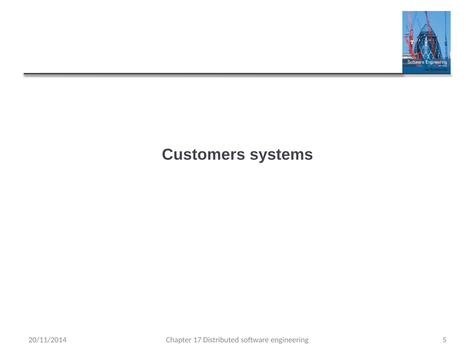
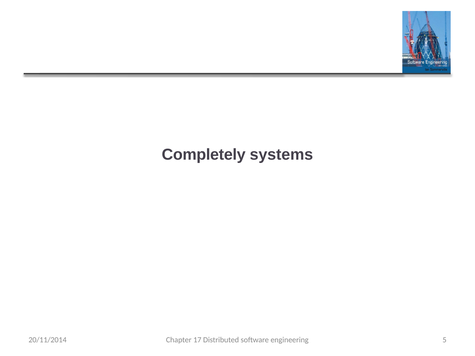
Customers: Customers -> Completely
